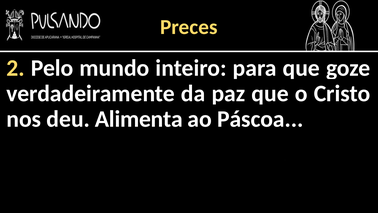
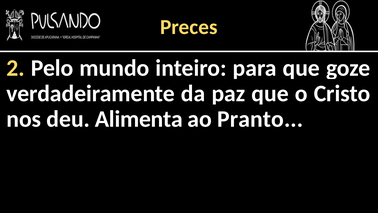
Páscoa: Páscoa -> Pranto
